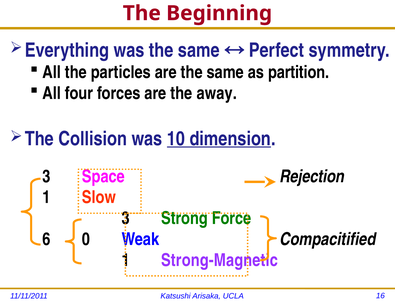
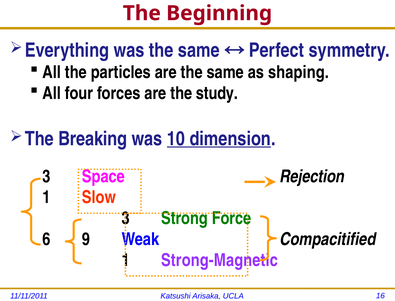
partition: partition -> shaping
away: away -> study
Collision: Collision -> Breaking
0: 0 -> 9
